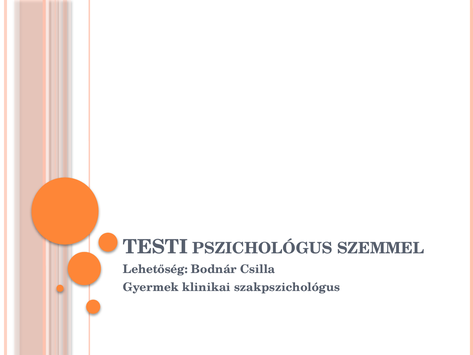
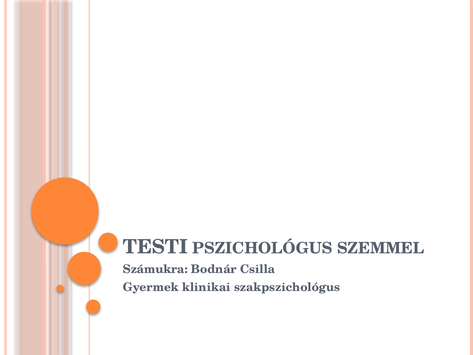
Lehetőség: Lehetőség -> Számukra
